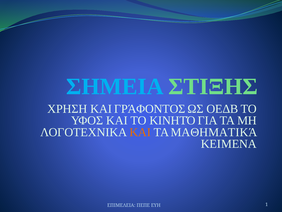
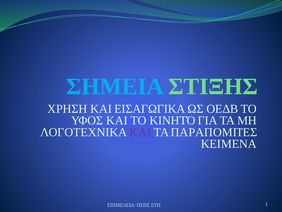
ΓΡΆΦΟΝΤΟΣ: ΓΡΆΦΟΝΤΟΣ -> ΕΙΣΑΓΩΓΙΚΑ
ΚΑΙ at (140, 132) colour: orange -> purple
ΜΑΘΗΜΑΤΙΚΆ: ΜΑΘΗΜΑΤΙΚΆ -> ΠΑΡΑΠΟΜΠΈΣ
